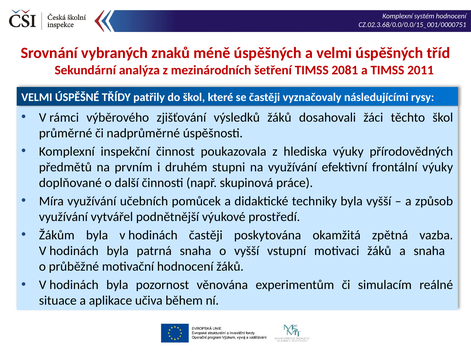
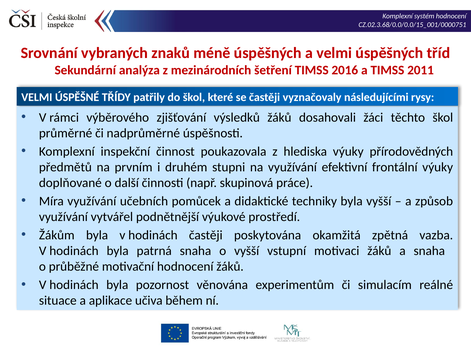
2081: 2081 -> 2016
